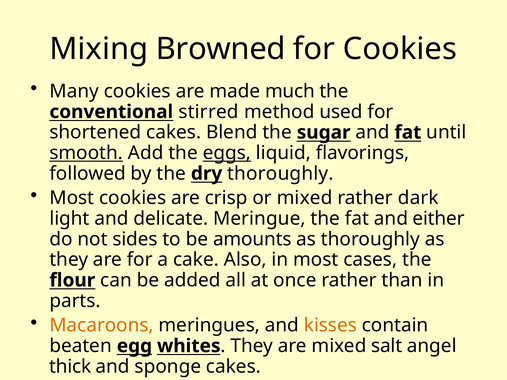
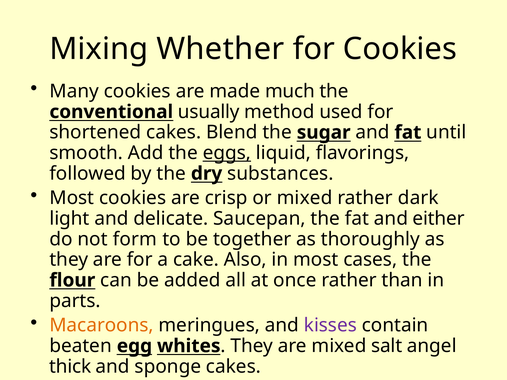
Browned: Browned -> Whether
stirred: stirred -> usually
smooth underline: present -> none
dry thoroughly: thoroughly -> substances
Meringue: Meringue -> Saucepan
sides: sides -> form
amounts: amounts -> together
kisses colour: orange -> purple
